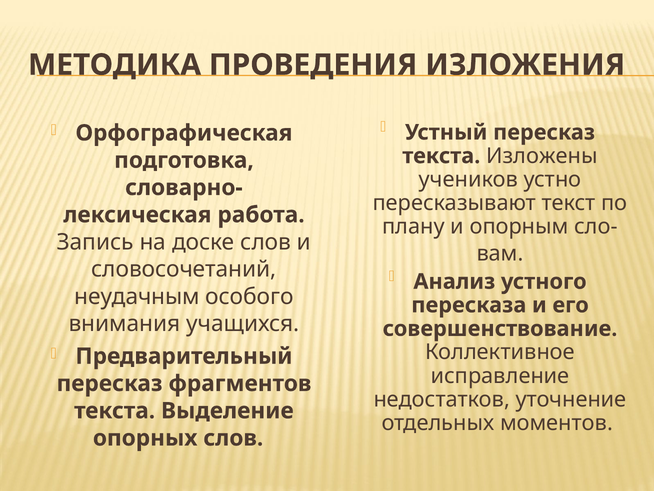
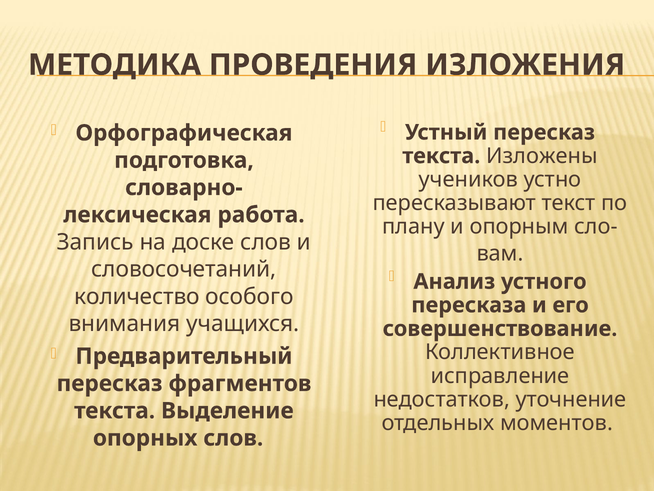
неудачным: неудачным -> количество
